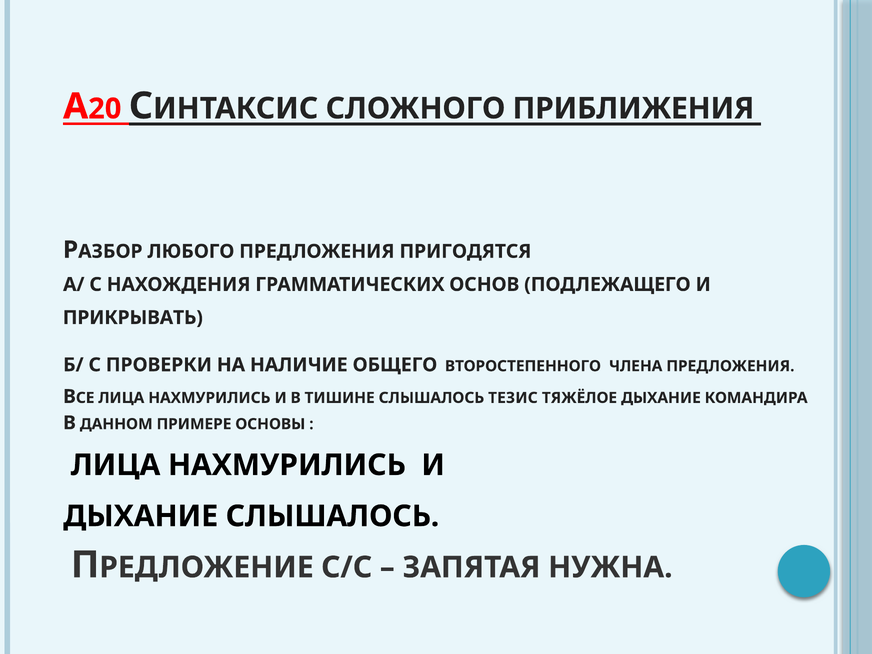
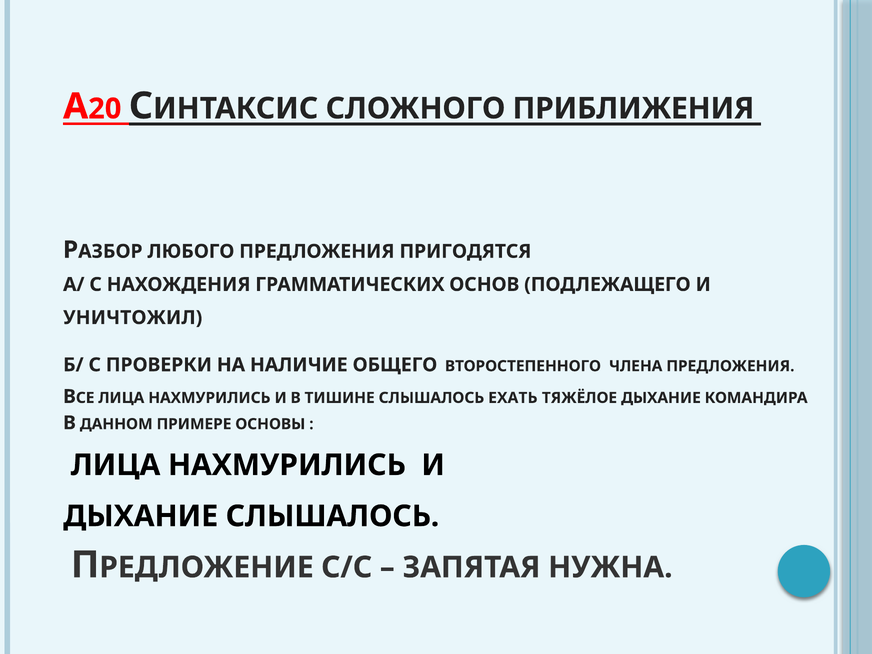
ПРИКРЫВАТЬ: ПРИКРЫВАТЬ -> УНИЧТОЖИЛ
ТЕЗИС: ТЕЗИС -> ЕХАТЬ
